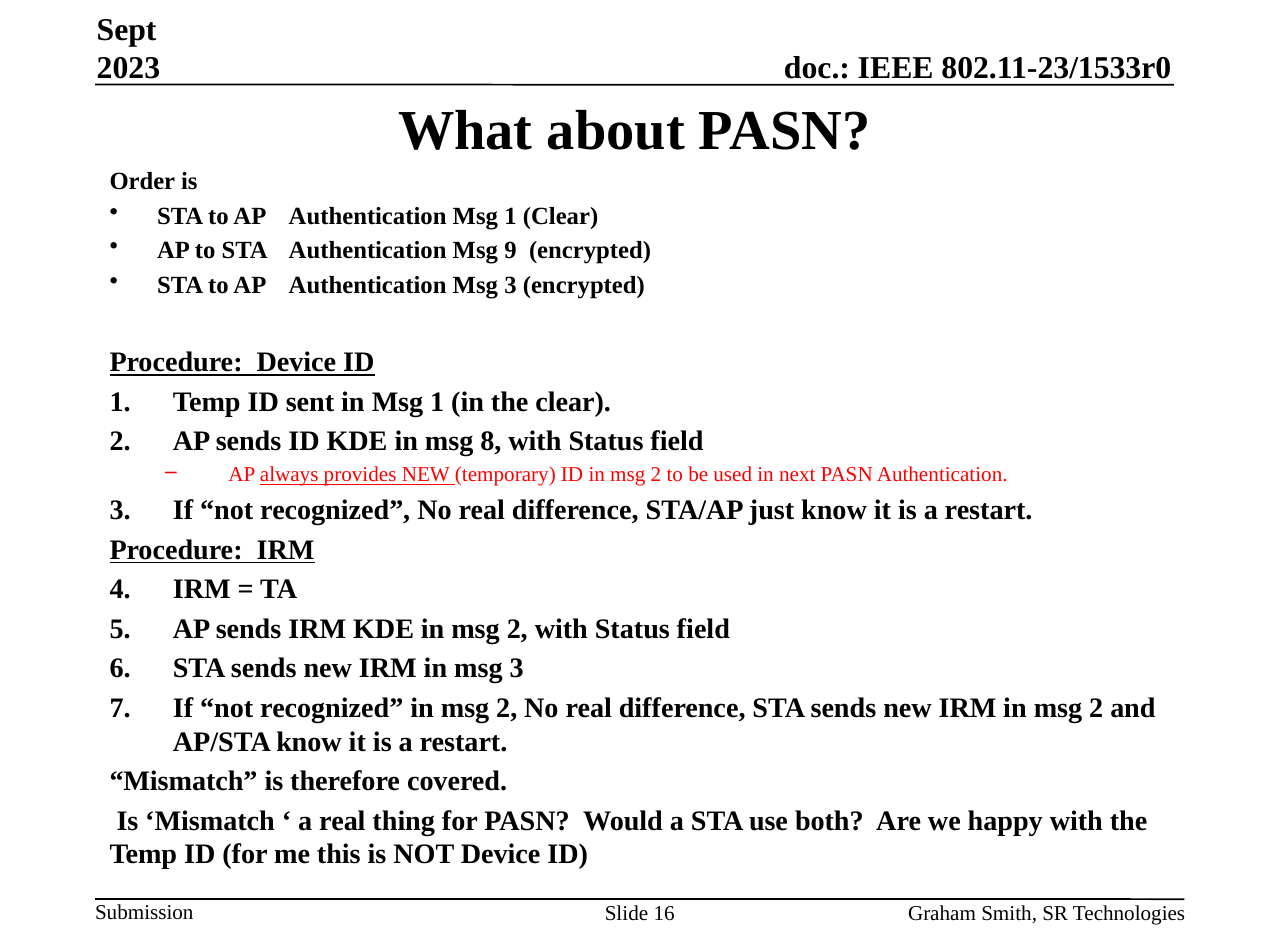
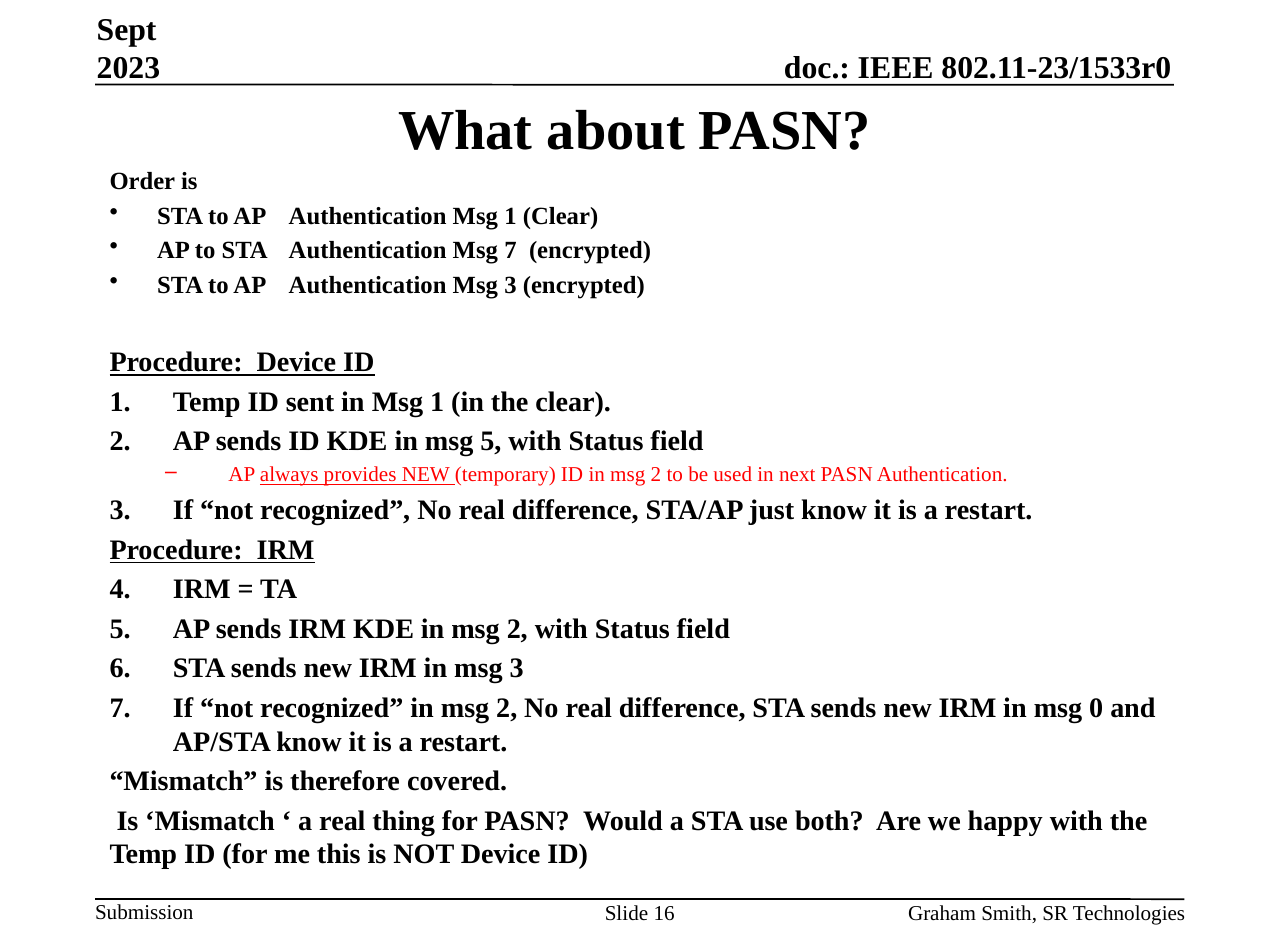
Msg 9: 9 -> 7
msg 8: 8 -> 5
IRM in msg 2: 2 -> 0
